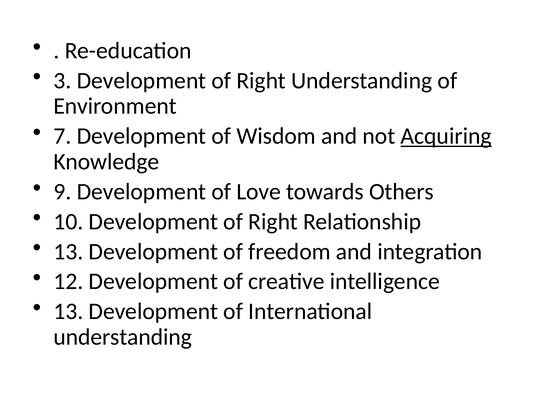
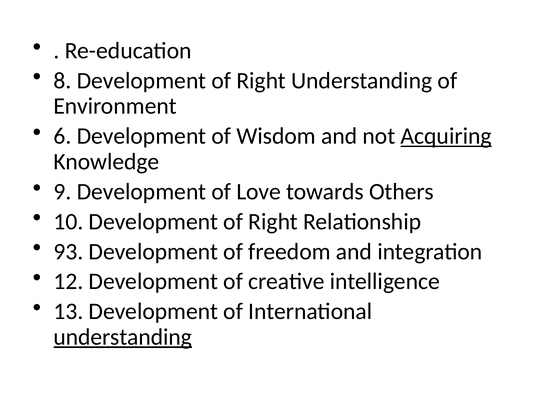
3: 3 -> 8
7: 7 -> 6
13 at (68, 251): 13 -> 93
understanding at (123, 337) underline: none -> present
